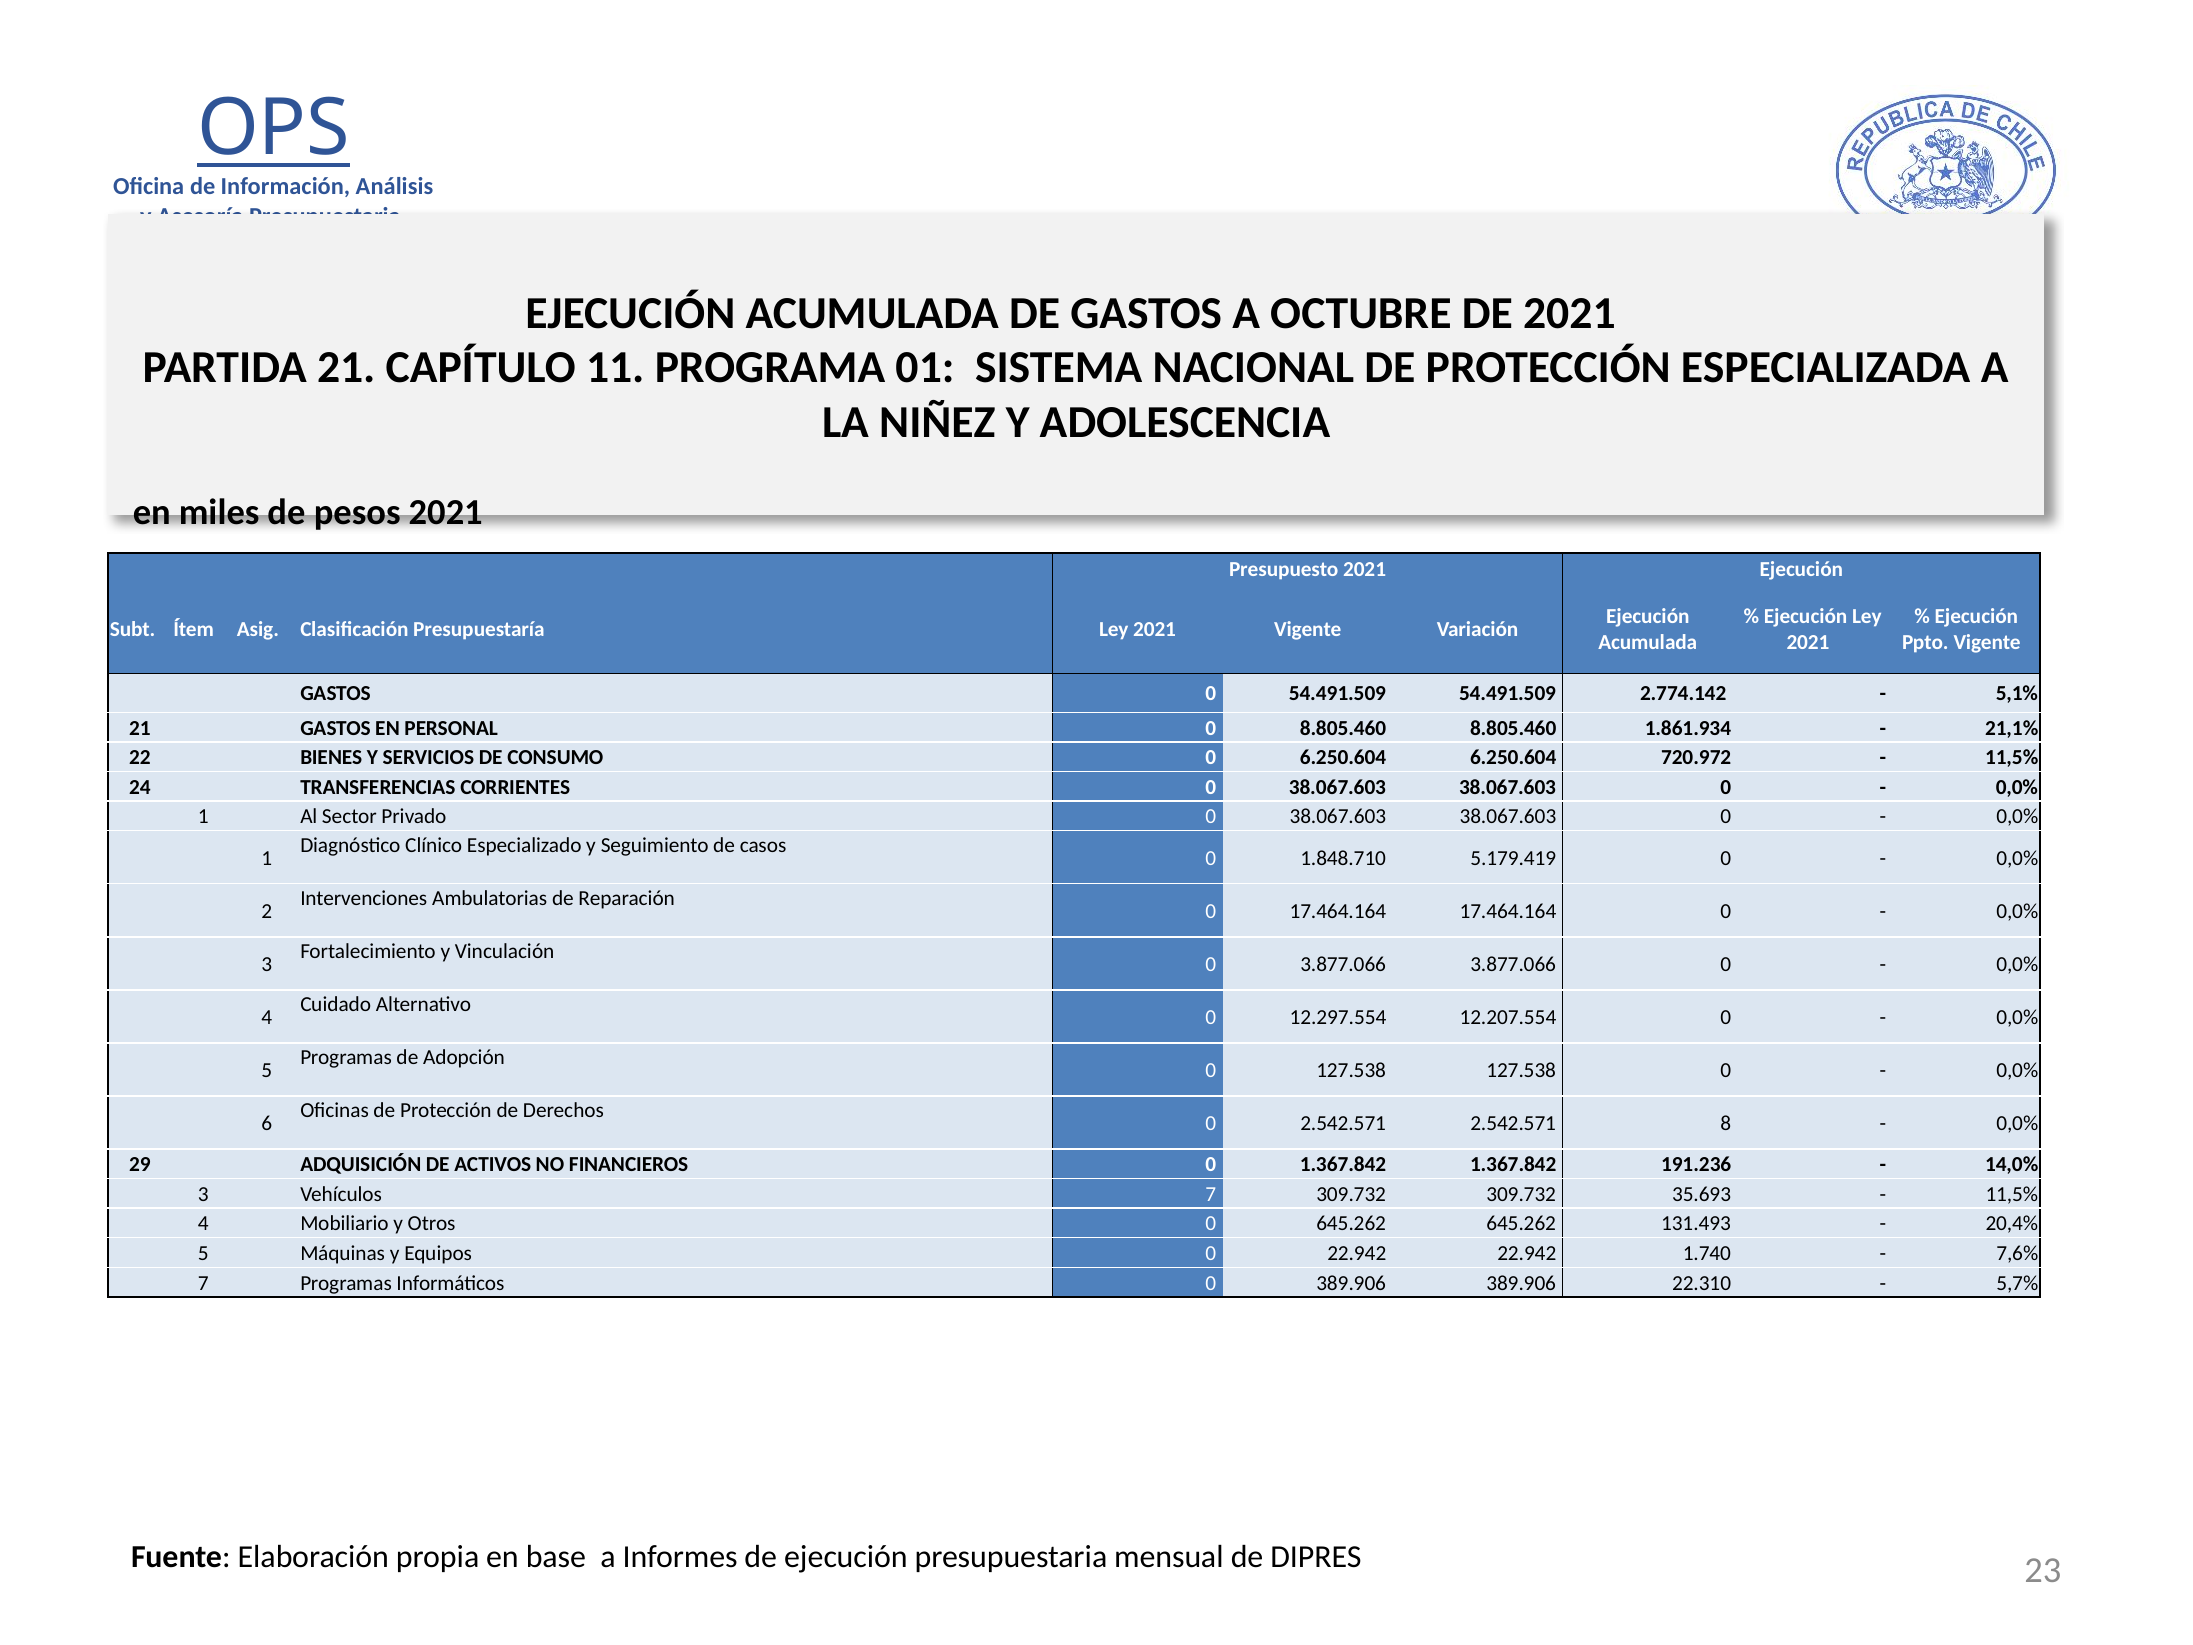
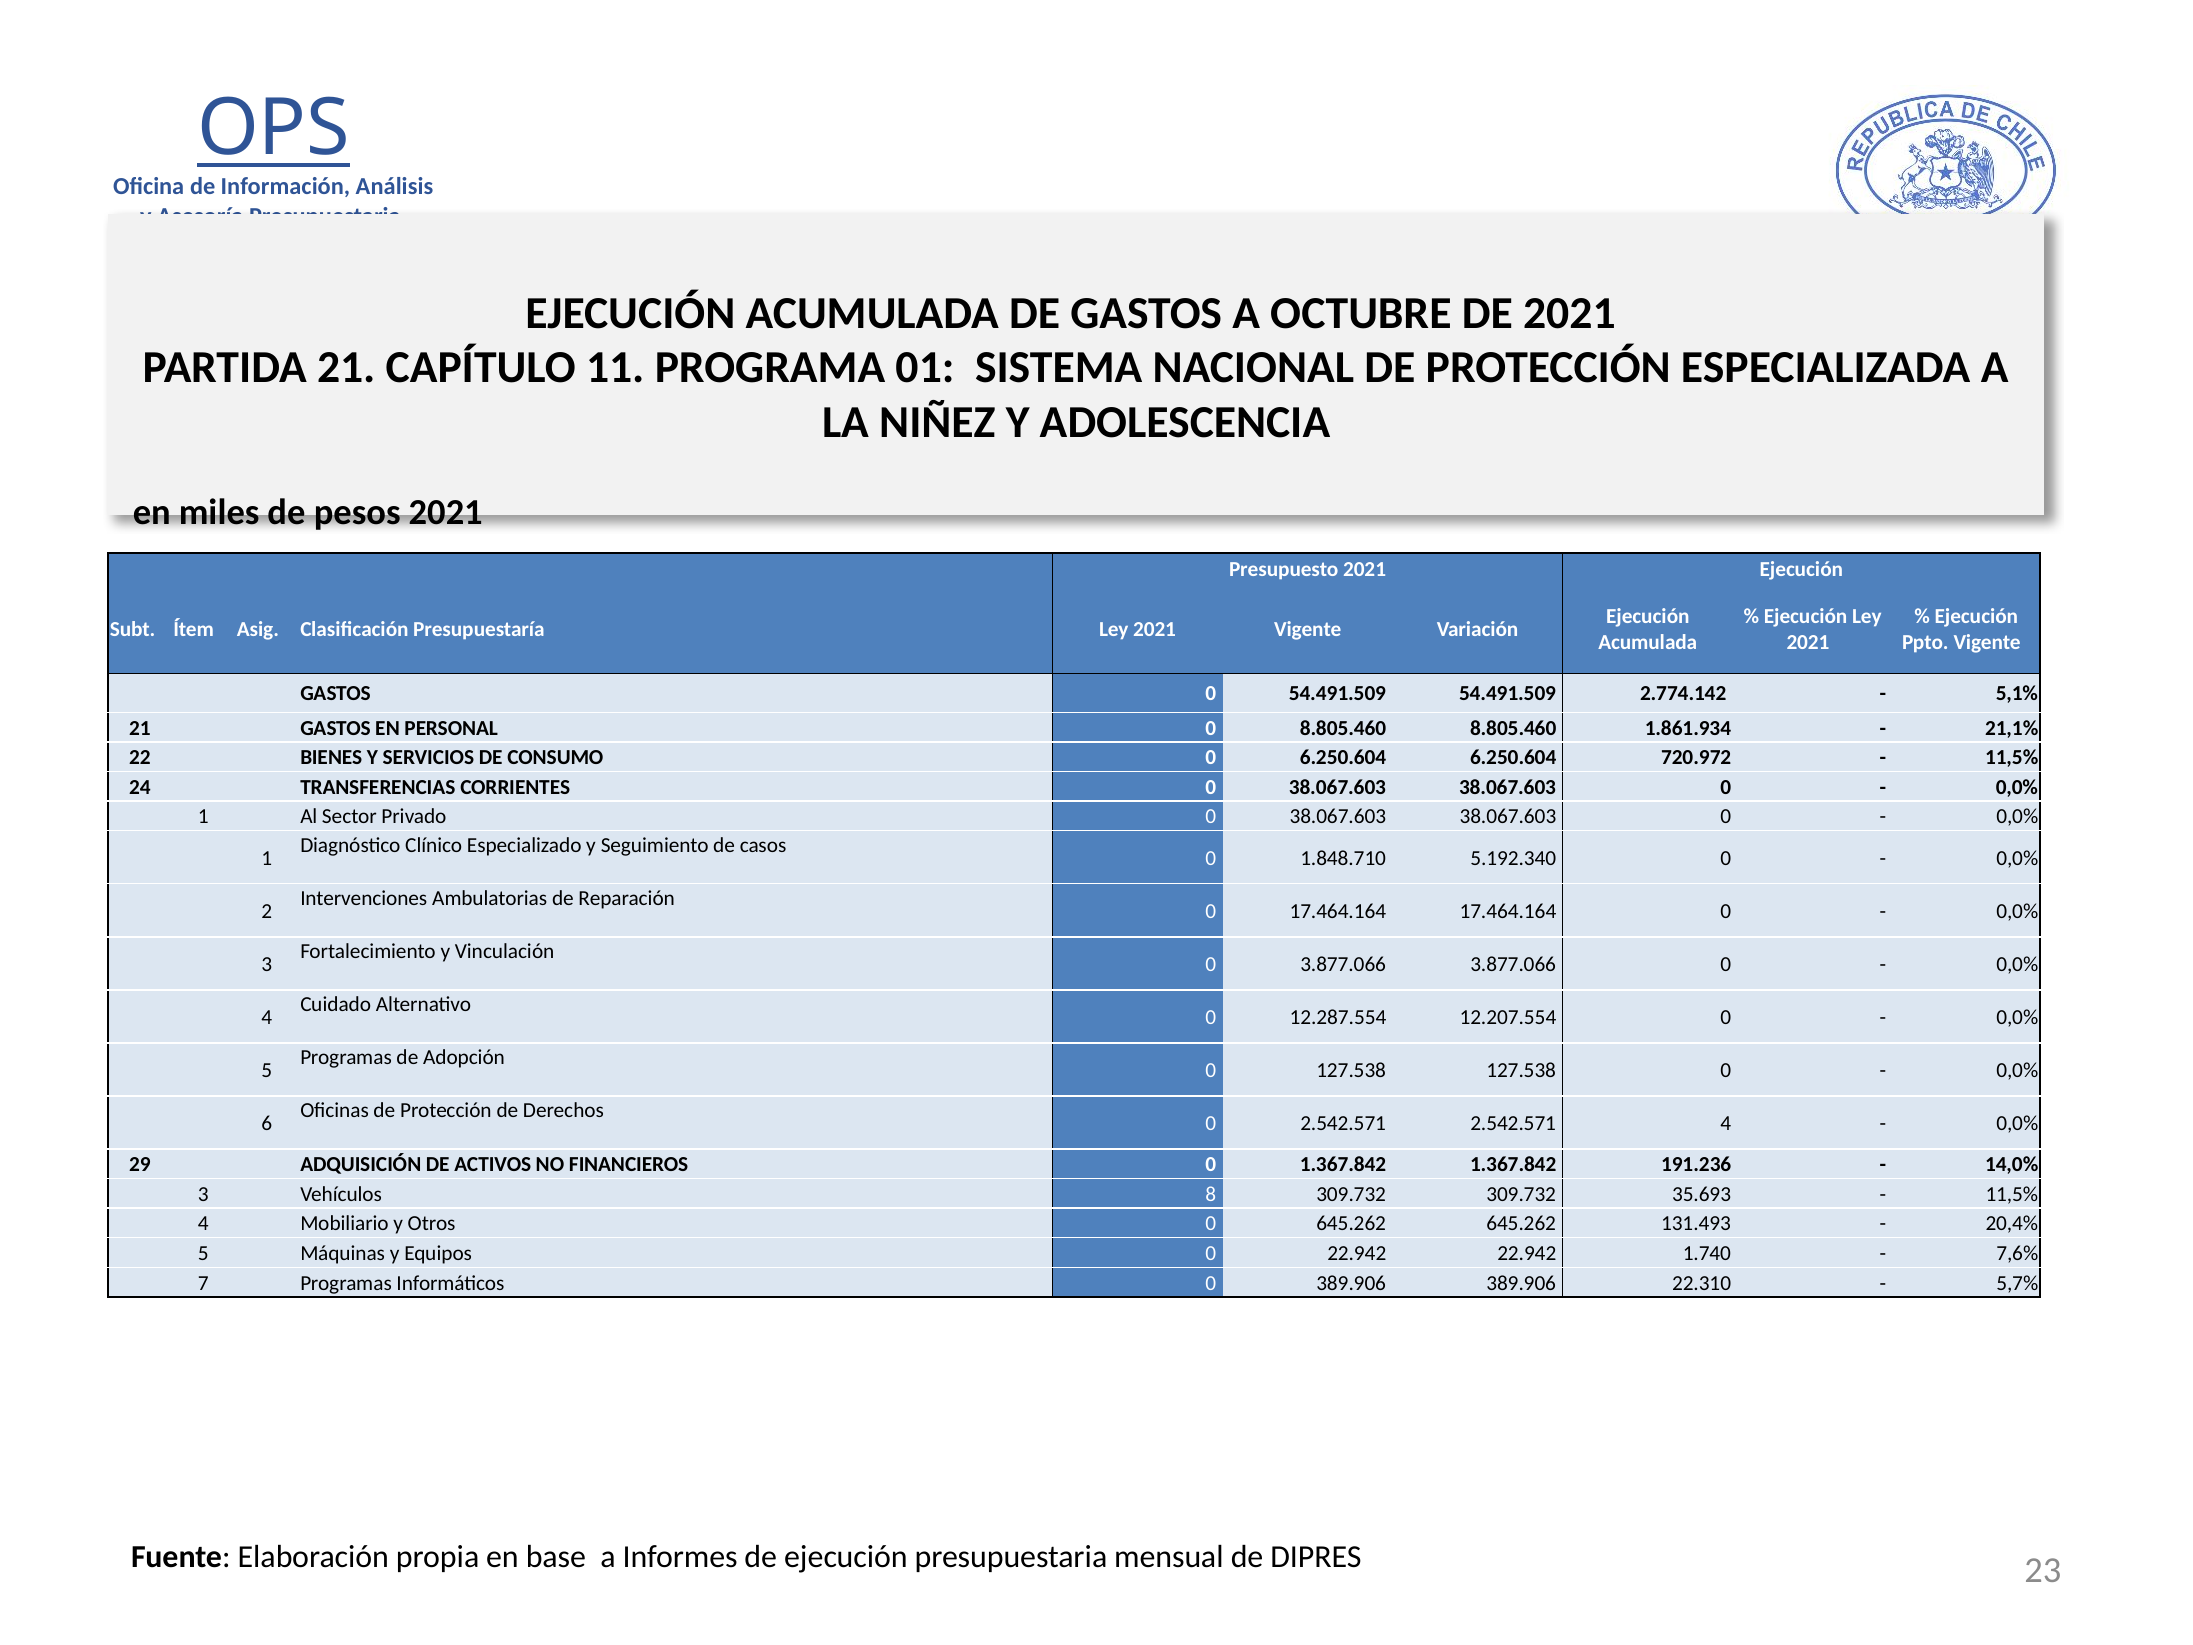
5.179.419: 5.179.419 -> 5.192.340
12.297.554: 12.297.554 -> 12.287.554
2.542.571 8: 8 -> 4
Vehículos 7: 7 -> 8
